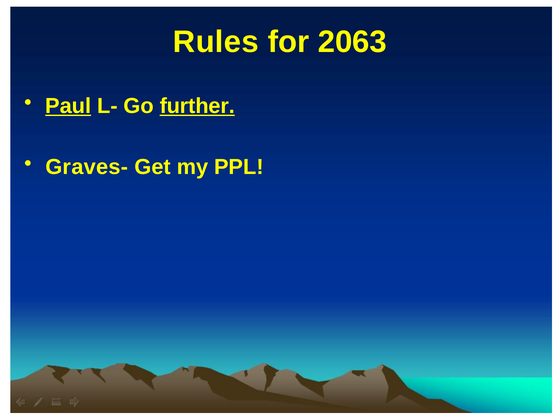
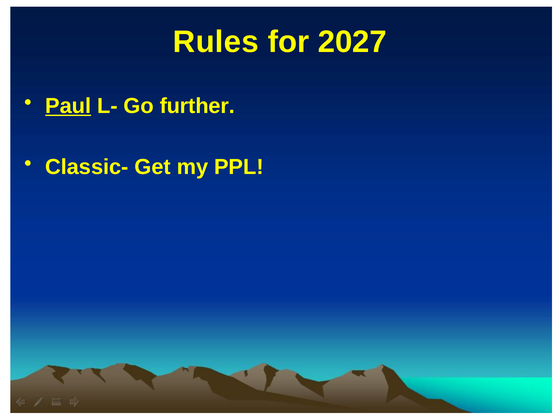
2063: 2063 -> 2027
further underline: present -> none
Graves-: Graves- -> Classic-
